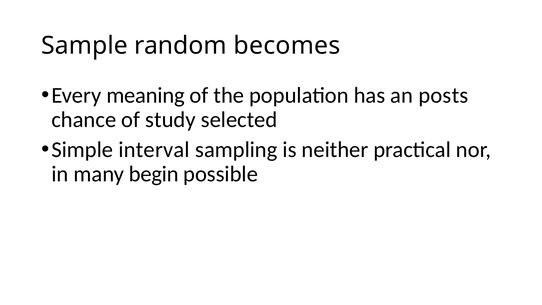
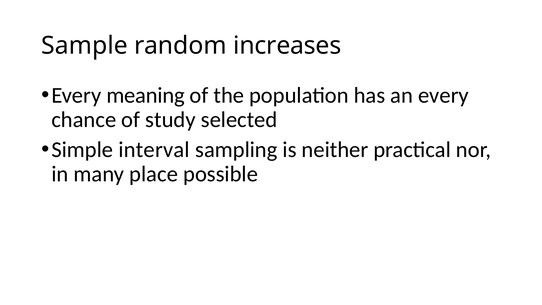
becomes: becomes -> increases
an posts: posts -> every
begin: begin -> place
